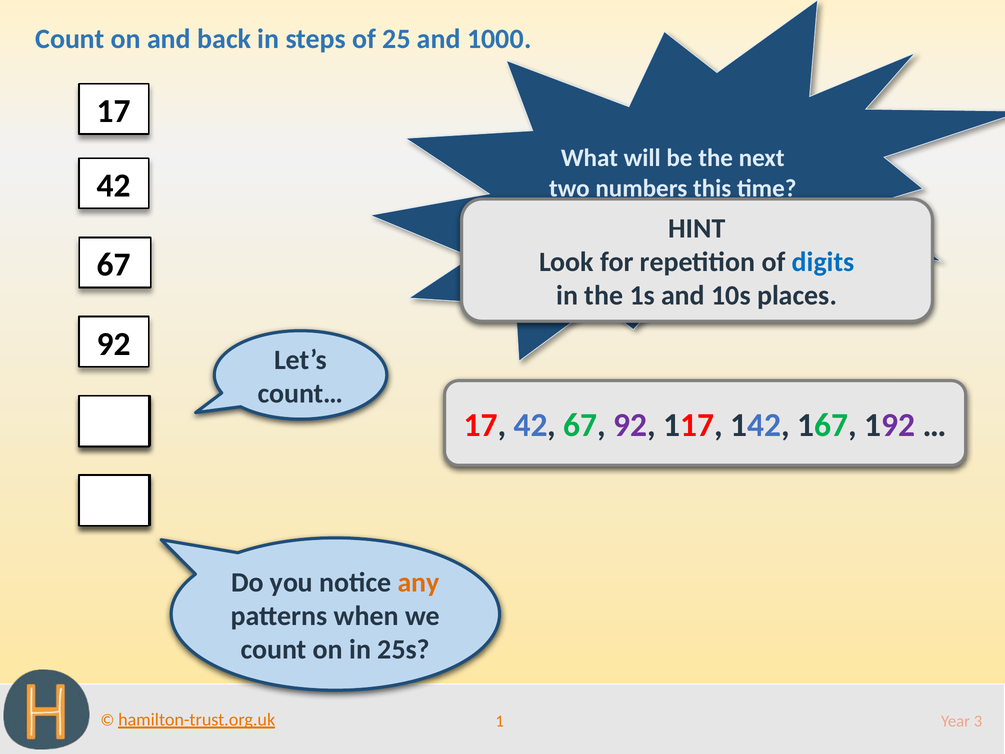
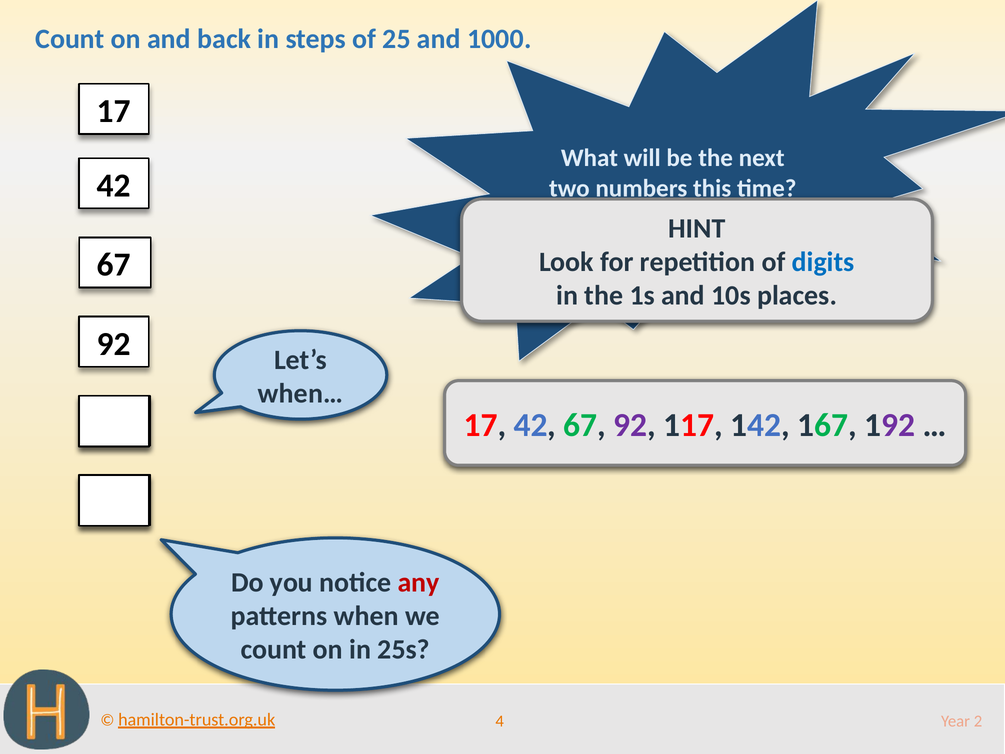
count…: count… -> when…
any colour: orange -> red
1: 1 -> 4
3: 3 -> 2
